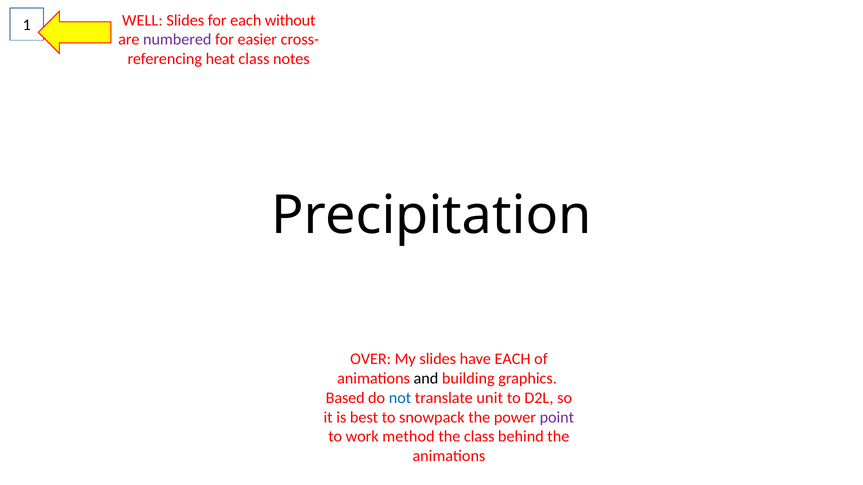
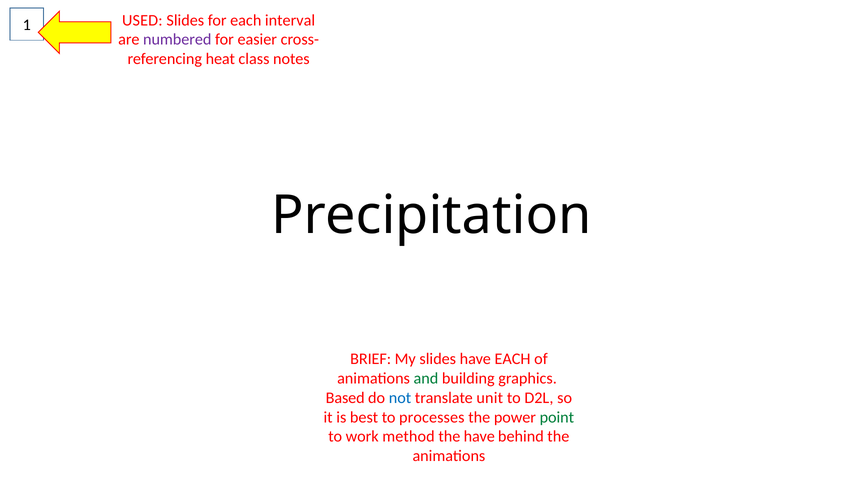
WELL: WELL -> USED
without: without -> interval
OVER: OVER -> BRIEF
and colour: black -> green
snowpack: snowpack -> processes
point colour: purple -> green
the class: class -> have
